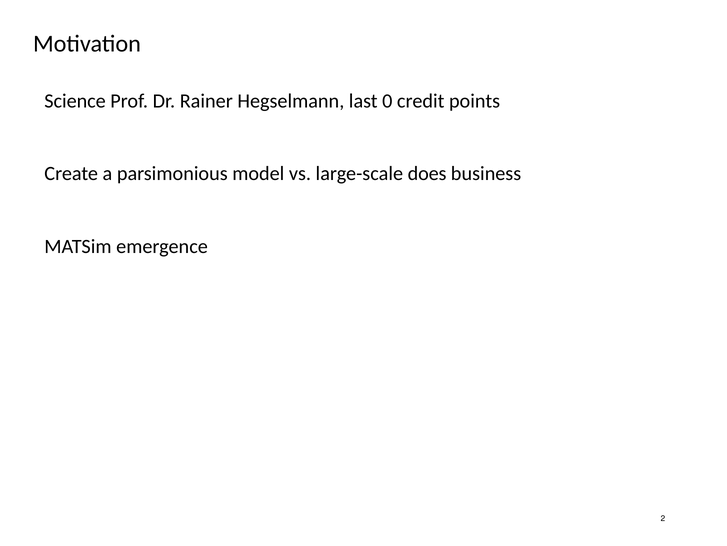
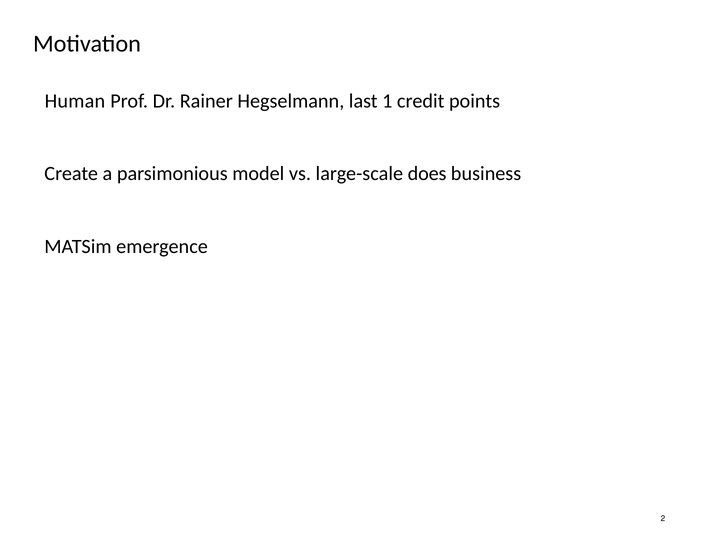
Science: Science -> Human
0: 0 -> 1
